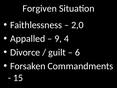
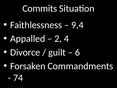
Forgiven: Forgiven -> Commits
2,0: 2,0 -> 9,4
9: 9 -> 2
15: 15 -> 74
